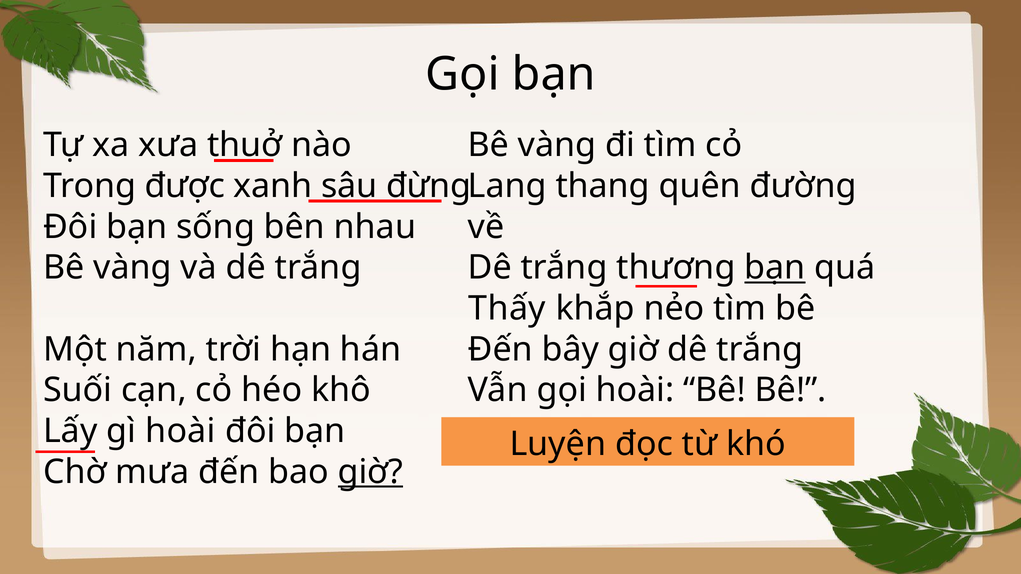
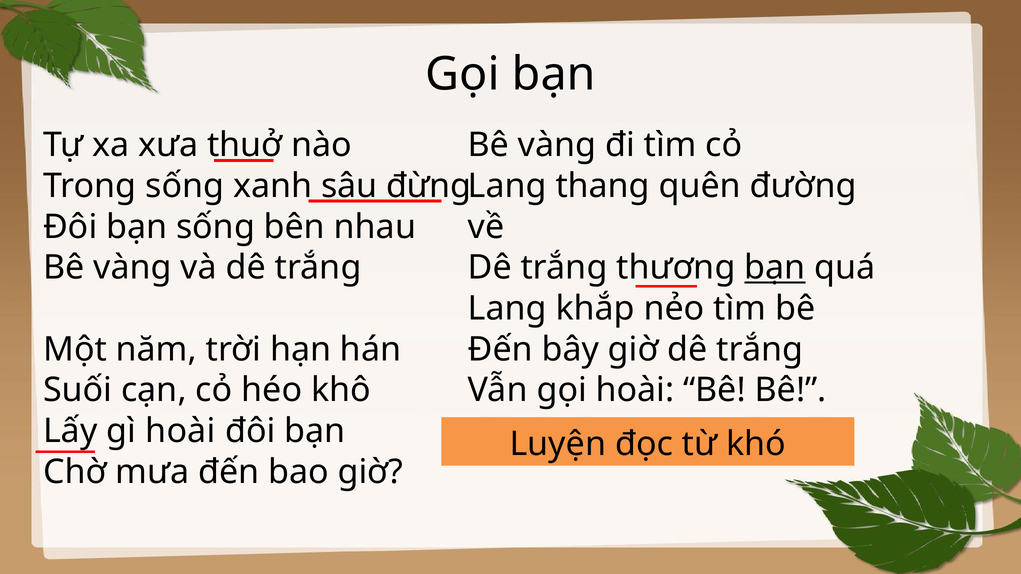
Trong được: được -> sống
Thấy at (507, 309): Thấy -> Lang
giờ at (370, 472) underline: present -> none
